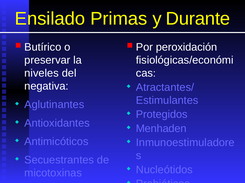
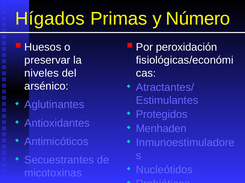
Ensilado: Ensilado -> Hígados
Durante: Durante -> Número
Butírico: Butírico -> Huesos
negativa: negativa -> arsénico
